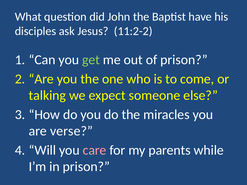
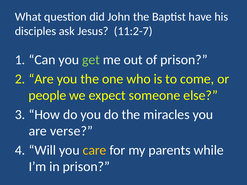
11:2-2: 11:2-2 -> 11:2-7
talking: talking -> people
care colour: pink -> yellow
